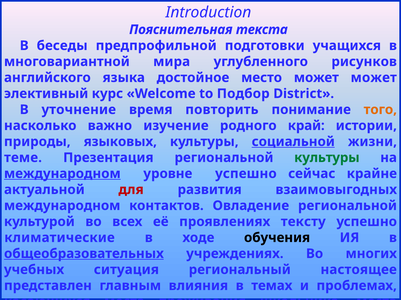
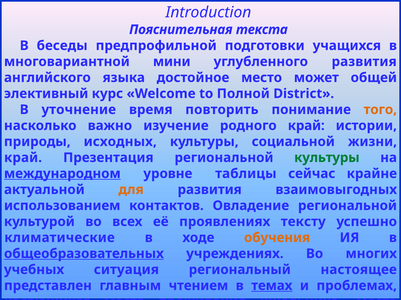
мира: мира -> мини
углубленного рисунков: рисунков -> развития
может может: может -> общей
Подбор: Подбор -> Полной
языковых: языковых -> исходных
социальной underline: present -> none
теме at (23, 158): теме -> край
уровне успешно: успешно -> таблицы
для colour: red -> orange
международном at (62, 206): международном -> использованием
обучения colour: black -> orange
влияния: влияния -> чтением
темах underline: none -> present
